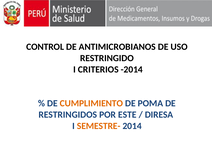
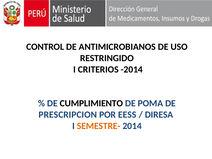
CUMPLIMIENTO colour: orange -> black
RESTRINGIDOS: RESTRINGIDOS -> PRESCRIPCION
ESTE: ESTE -> EESS
